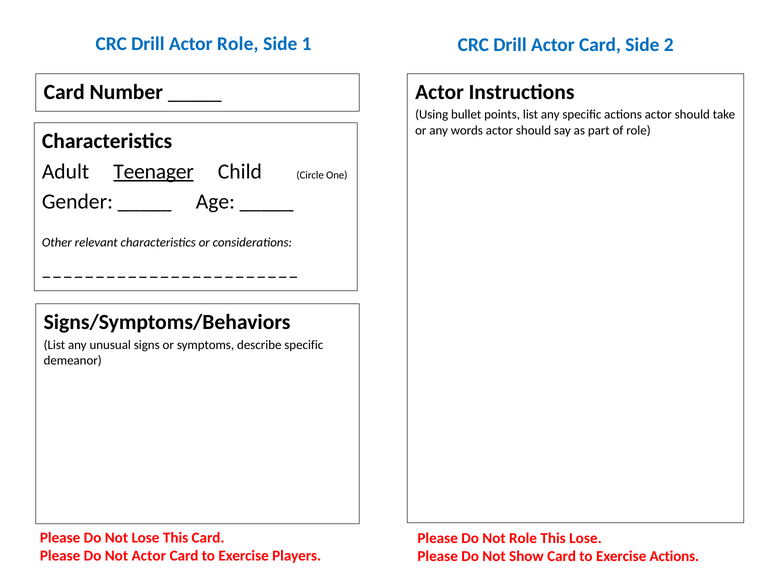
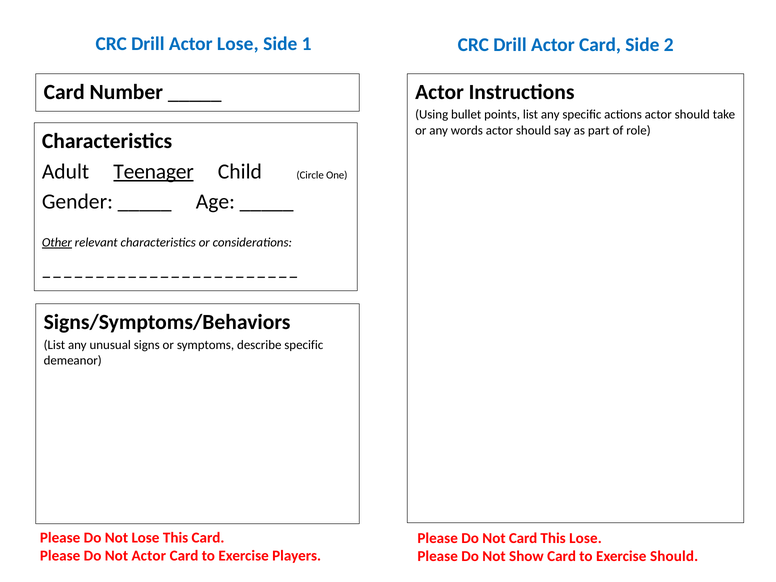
Actor Role: Role -> Lose
Other underline: none -> present
Not Role: Role -> Card
Exercise Actions: Actions -> Should
